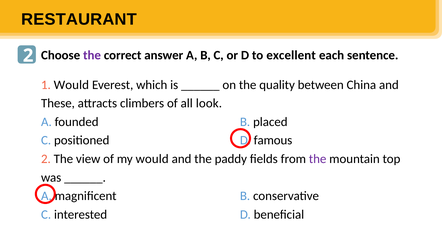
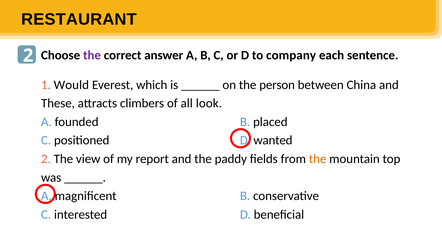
excellent: excellent -> company
quality: quality -> person
famous: famous -> wanted
my would: would -> report
the at (318, 159) colour: purple -> orange
